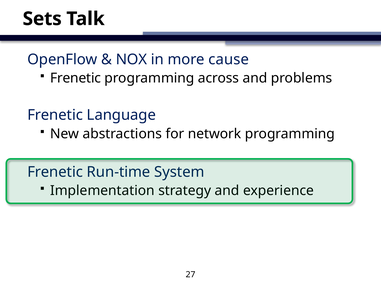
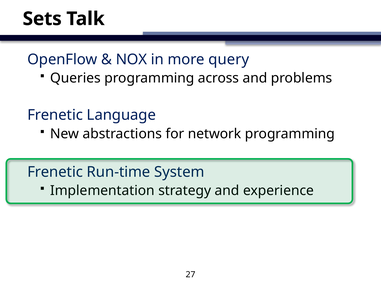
cause: cause -> query
Frenetic at (76, 78): Frenetic -> Queries
